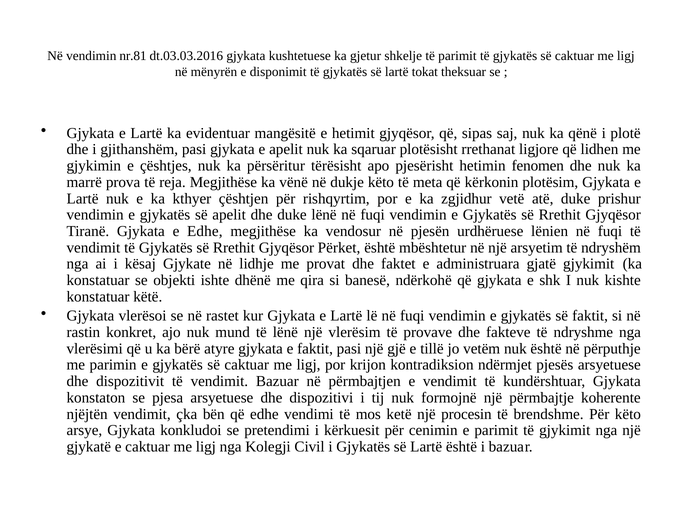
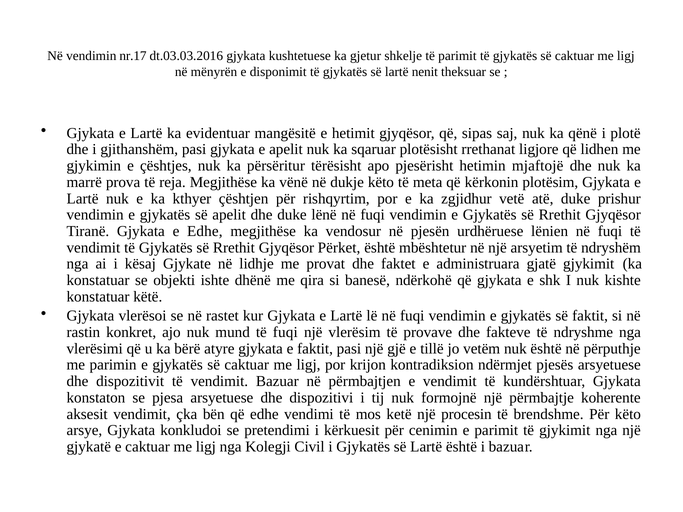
nr.81: nr.81 -> nr.17
tokat: tokat -> nenit
fenomen: fenomen -> mjaftojë
të lënë: lënë -> fuqi
njëjtën: njëjtën -> aksesit
